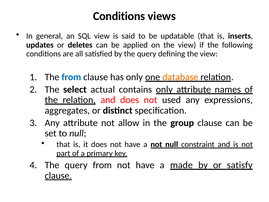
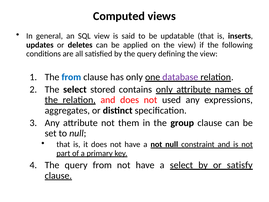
Conditions at (119, 16): Conditions -> Computed
database colour: orange -> purple
actual: actual -> stored
allow: allow -> them
a made: made -> select
